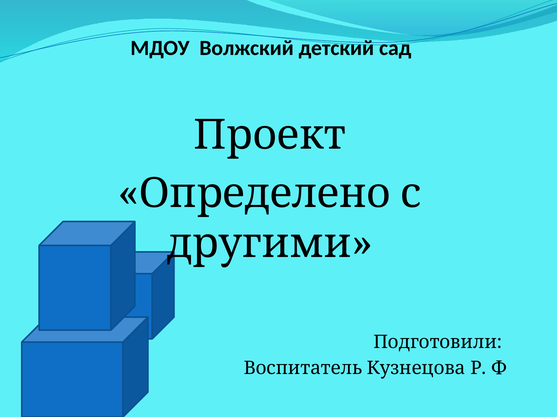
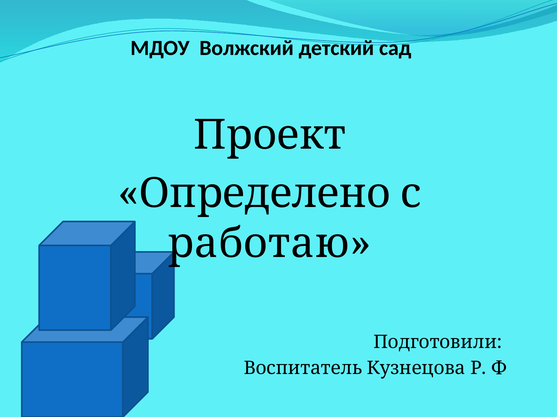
другими: другими -> работаю
